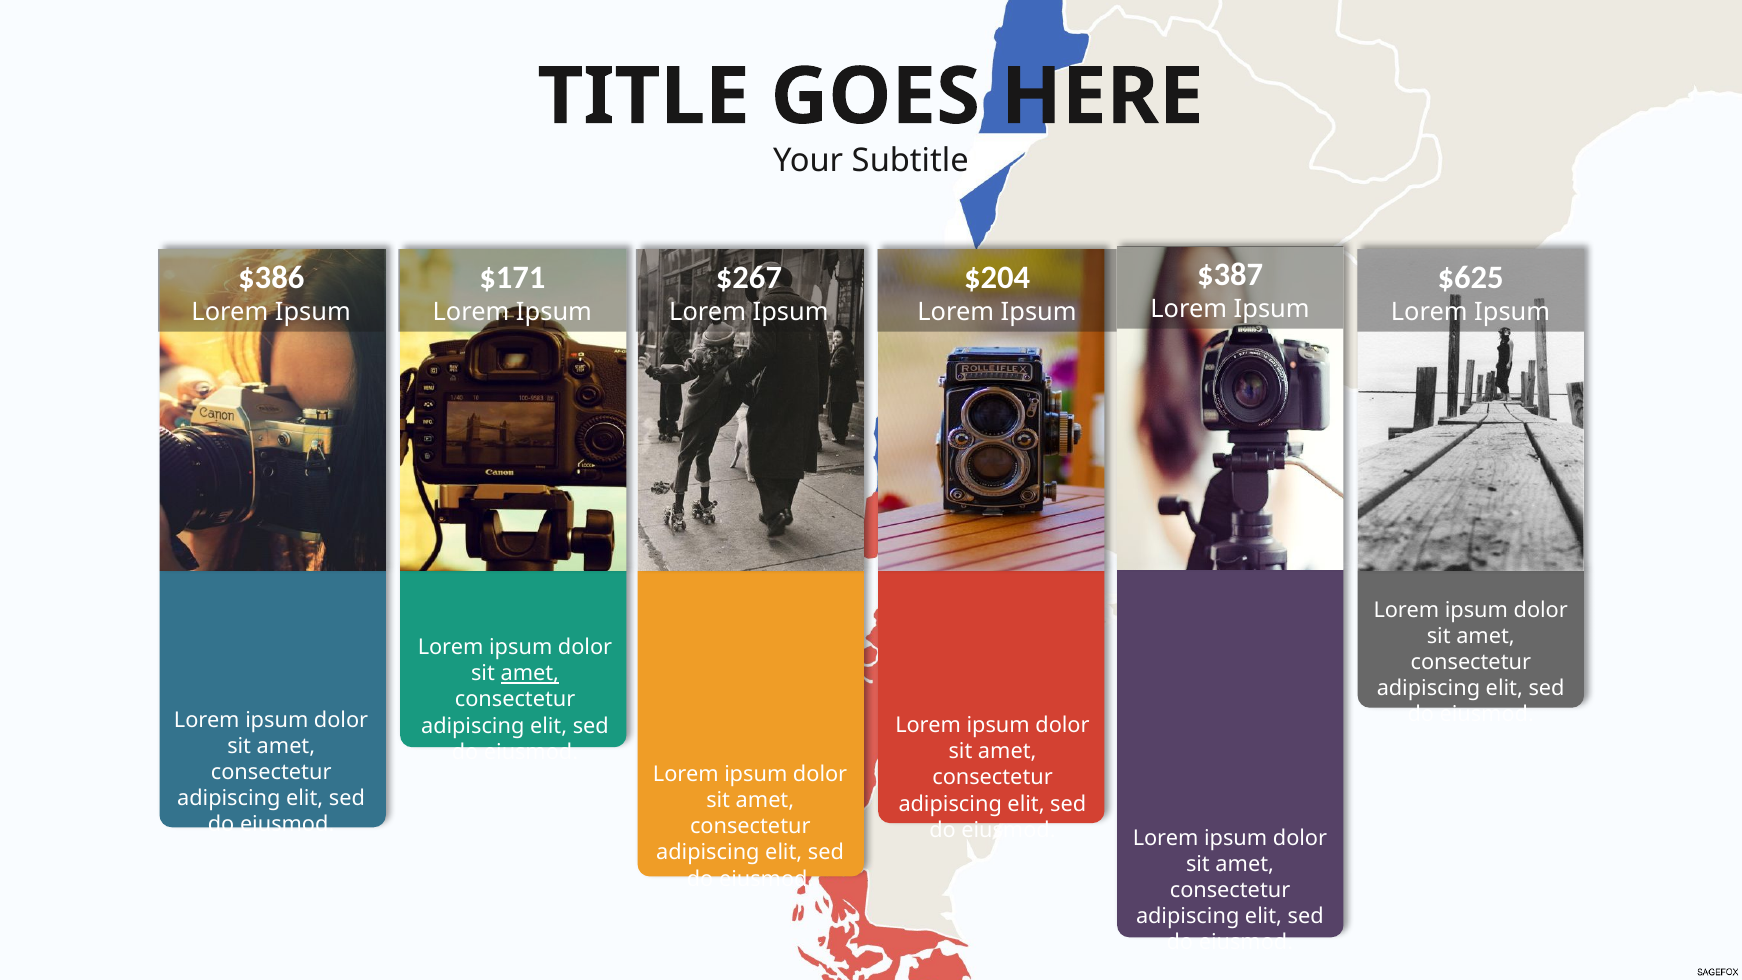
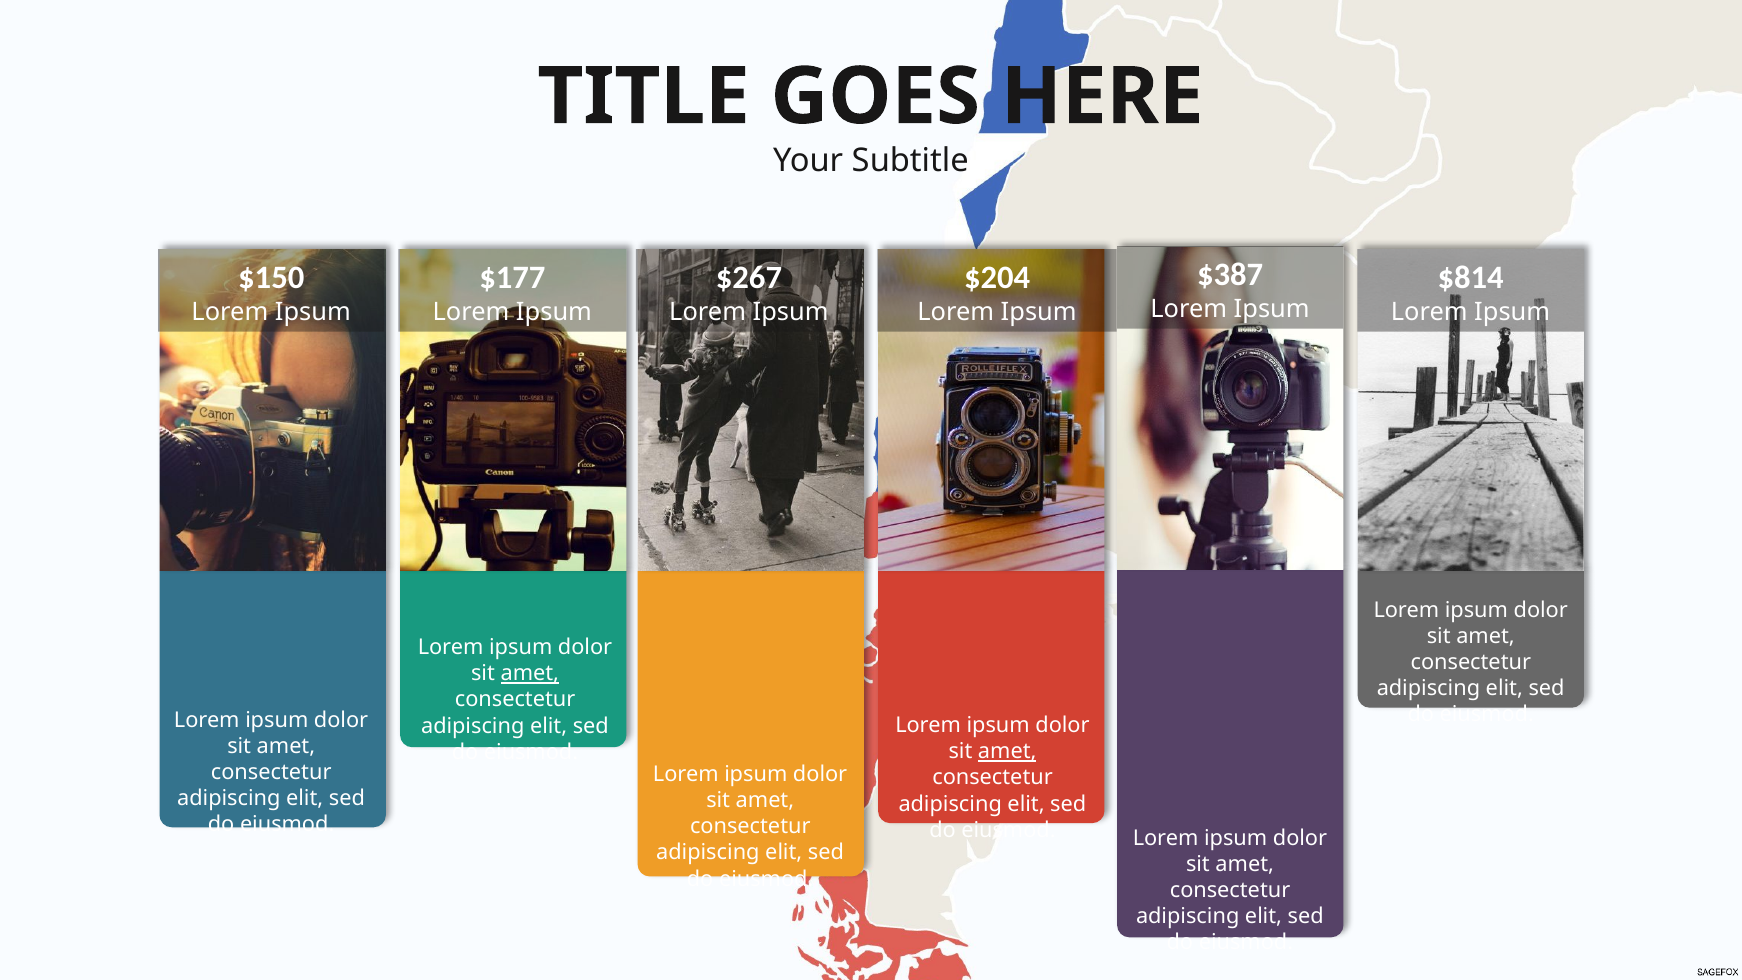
$386: $386 -> $150
$171: $171 -> $177
$625: $625 -> $814
amet at (1007, 751) underline: none -> present
